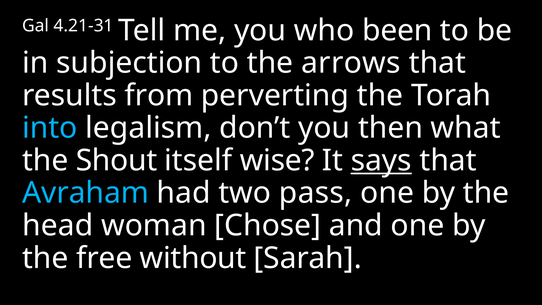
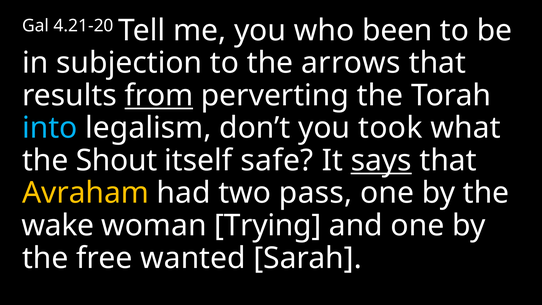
4.21-31: 4.21-31 -> 4.21-20
from underline: none -> present
then: then -> took
wise: wise -> safe
Avraham colour: light blue -> yellow
head: head -> wake
Chose: Chose -> Trying
without: without -> wanted
